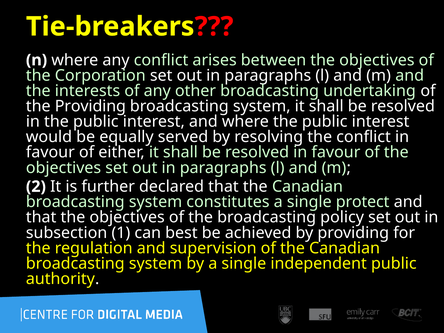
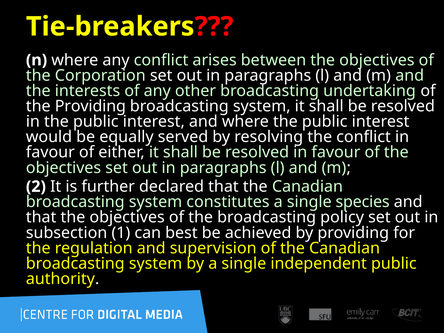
protect: protect -> species
